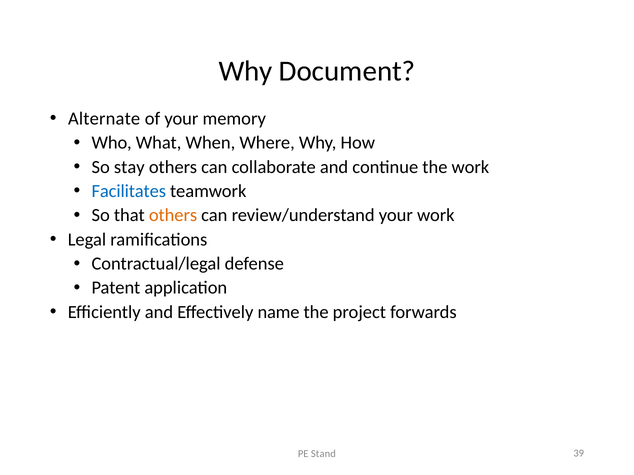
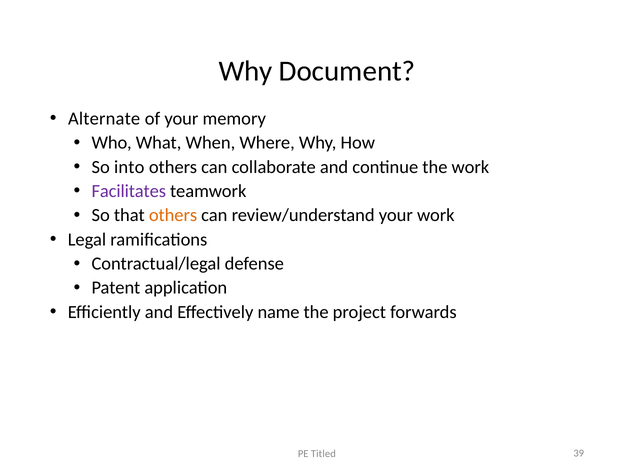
stay: stay -> into
Facilitates colour: blue -> purple
Stand: Stand -> Titled
